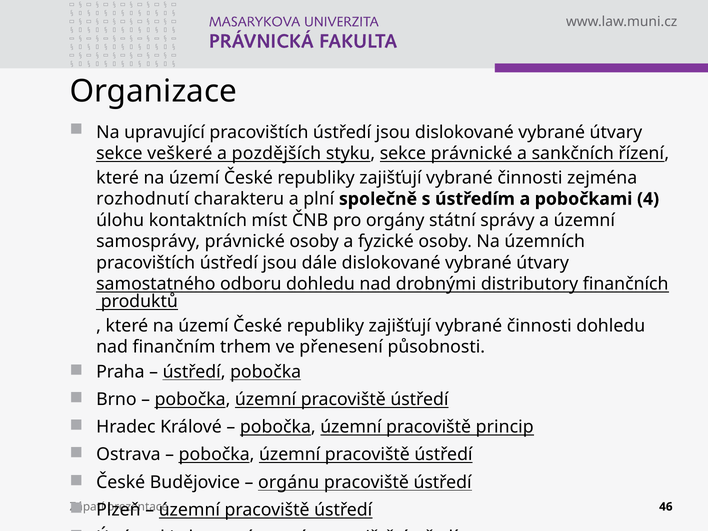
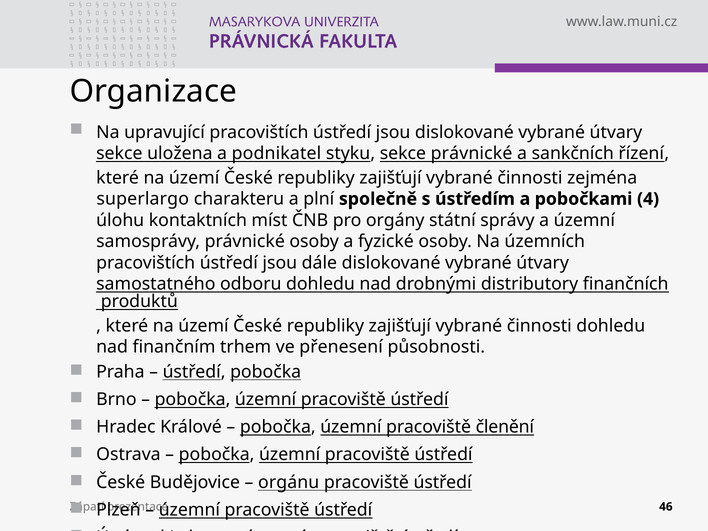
veškeré: veškeré -> uložena
pozdějších: pozdějších -> podnikatel
rozhodnutí: rozhodnutí -> superlargo
princip: princip -> členění
